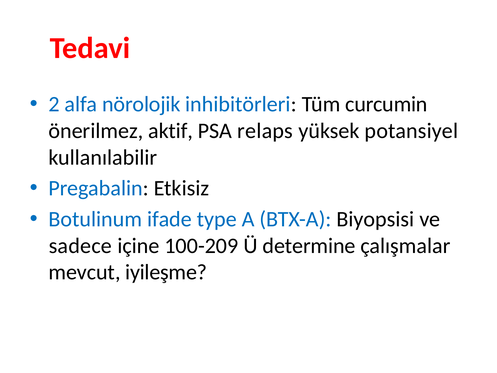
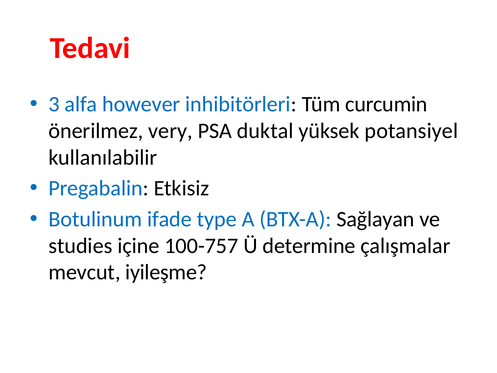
2: 2 -> 3
nörolojik: nörolojik -> however
aktif: aktif -> very
relaps: relaps -> duktal
Biyopsisi: Biyopsisi -> Sağlayan
sadece: sadece -> studies
100-209: 100-209 -> 100-757
